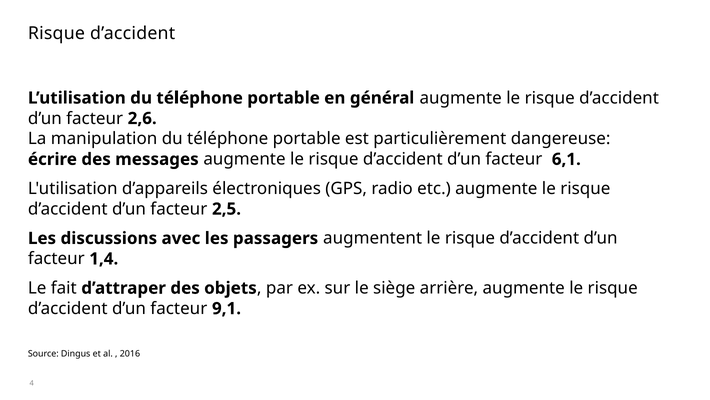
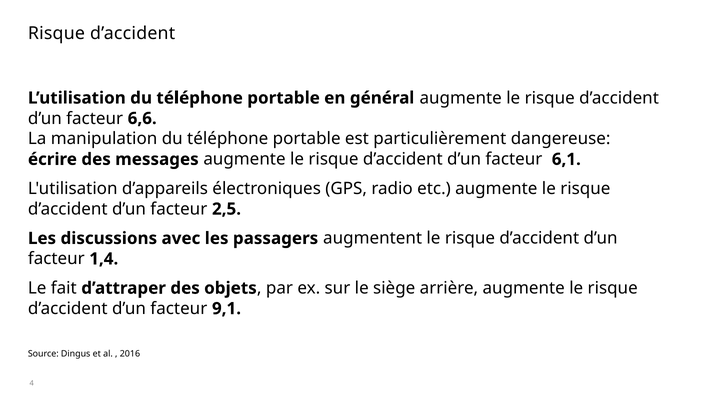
2,6: 2,6 -> 6,6
